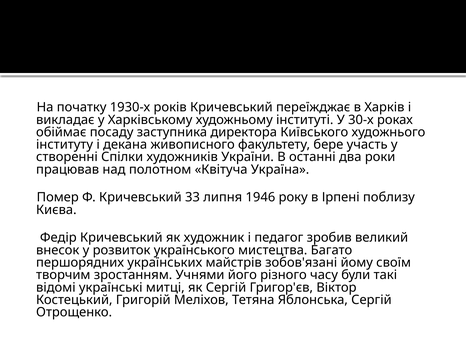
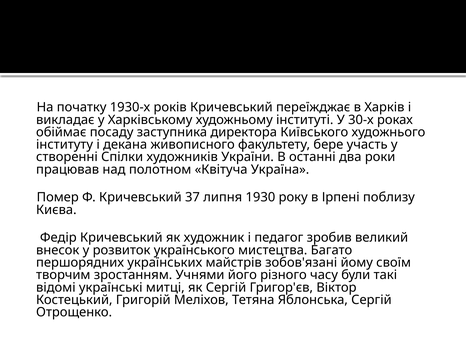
33: 33 -> 37
1946: 1946 -> 1930
